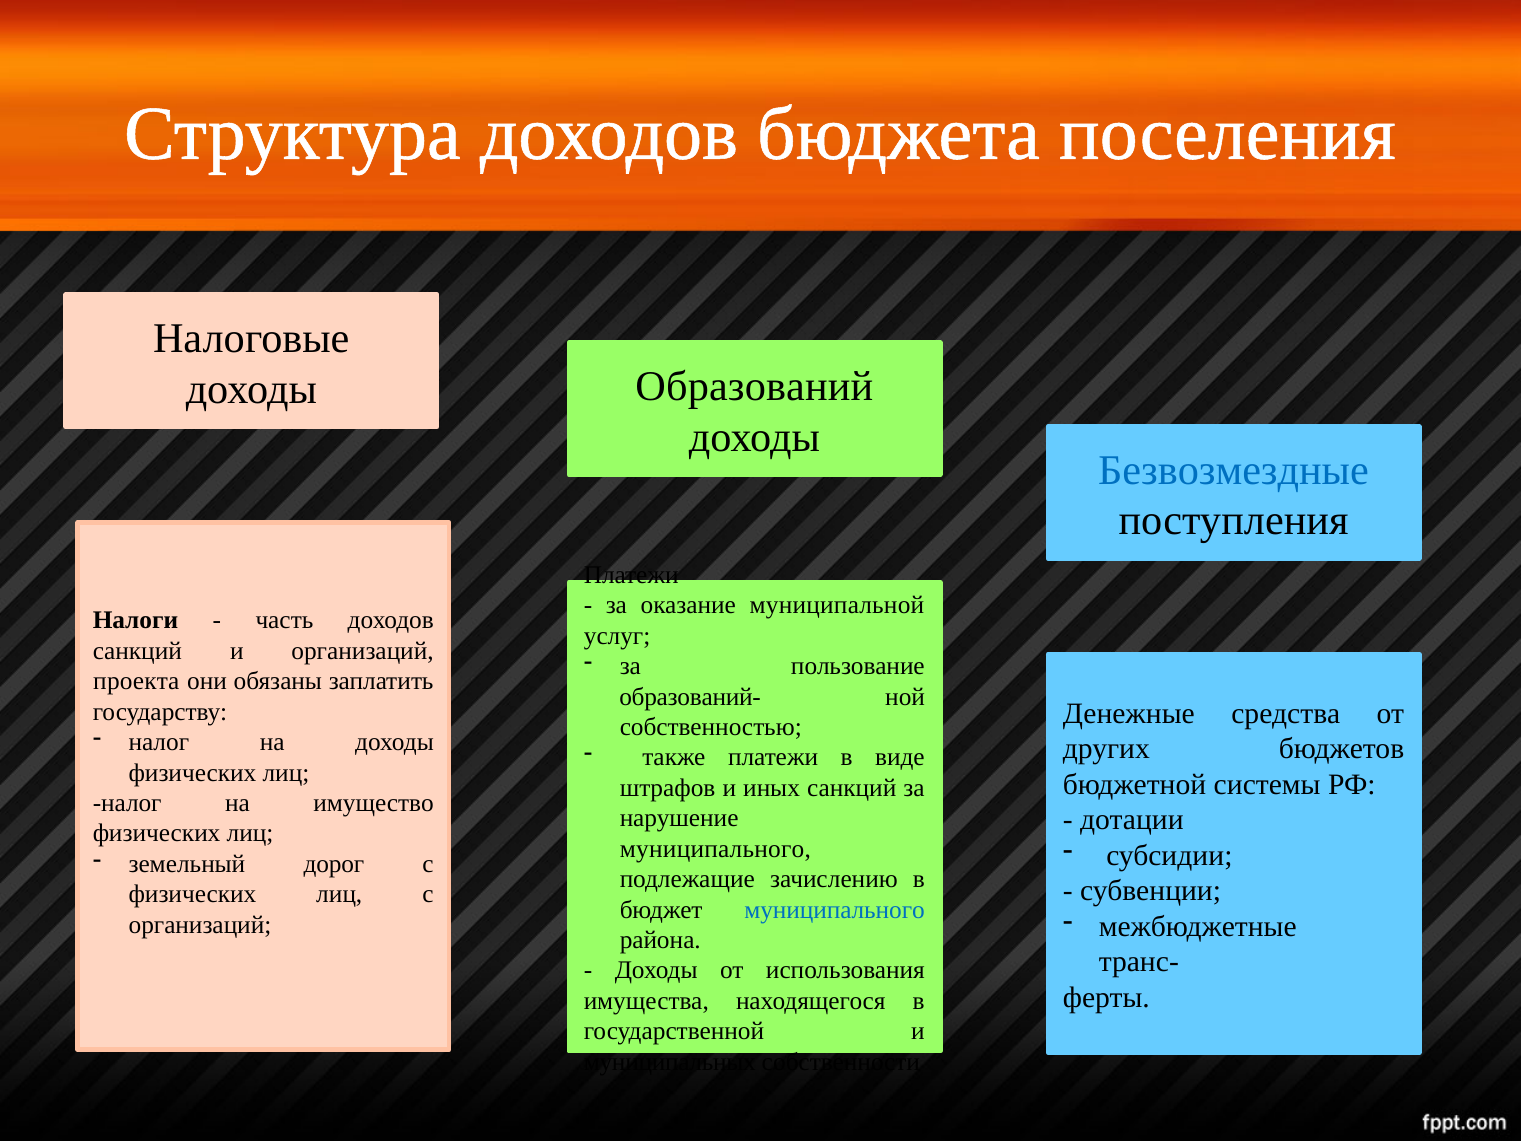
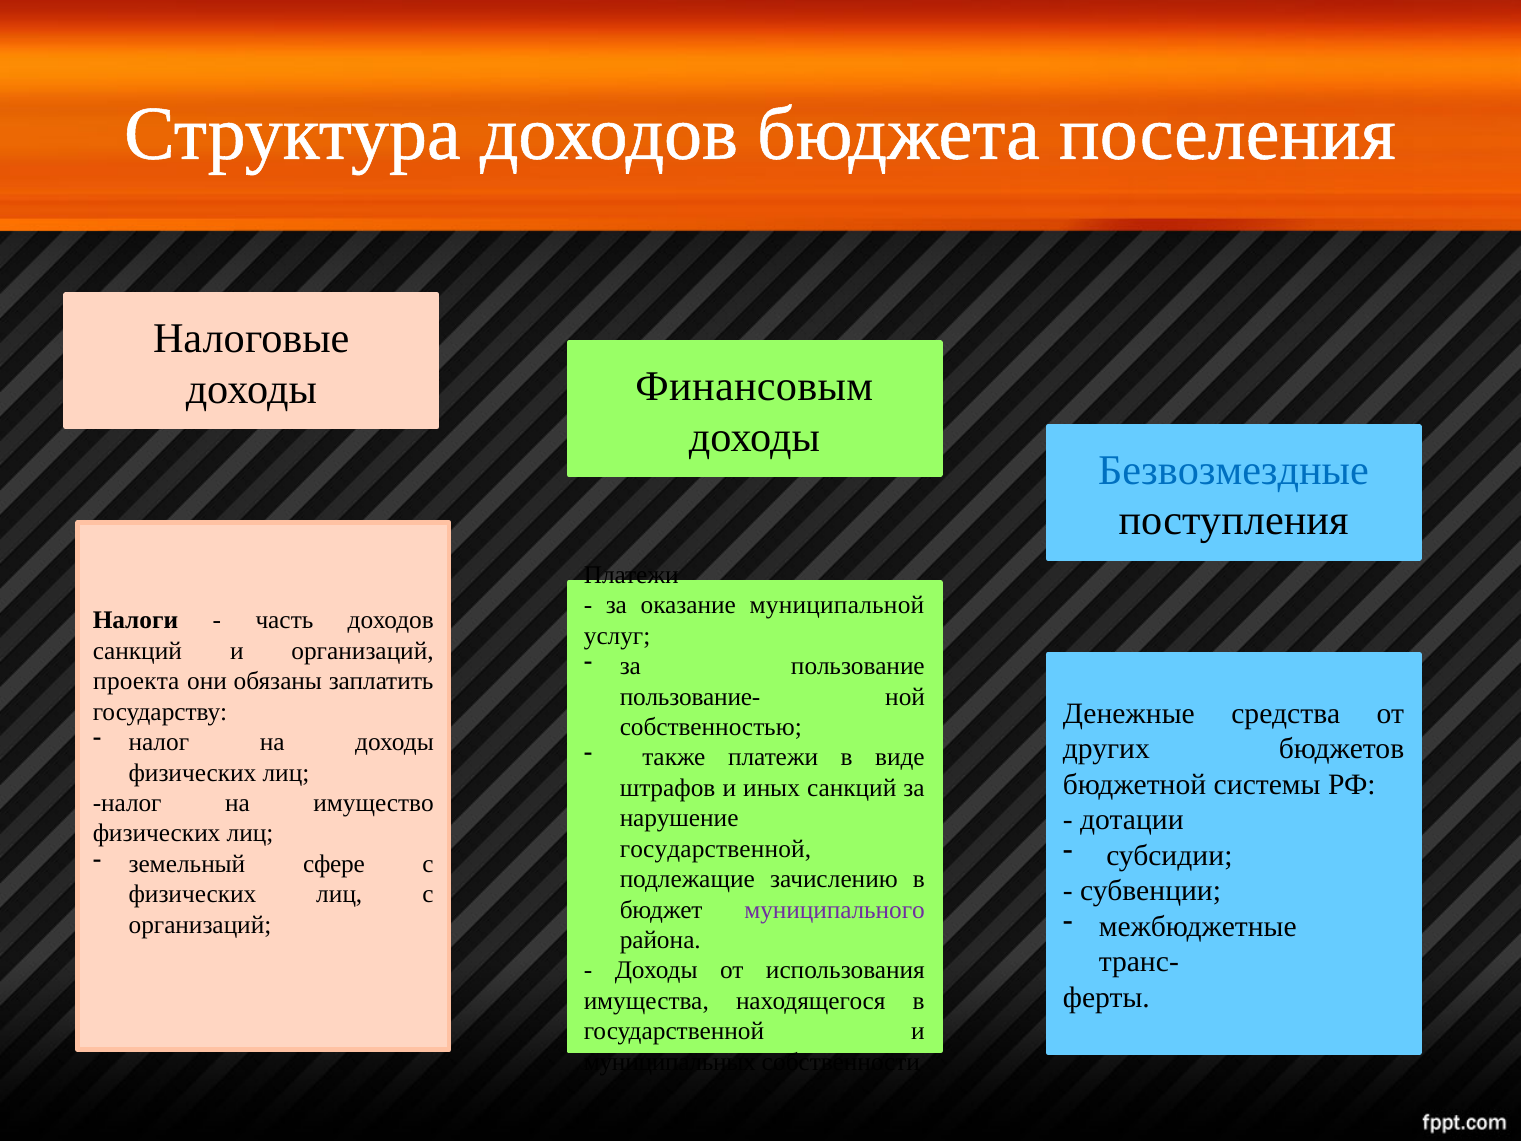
Образований: Образований -> Финансовым
образований-: образований- -> пользование-
муниципального at (715, 849): муниципального -> государственной
дорог: дорог -> сфере
муниципального at (835, 910) colour: blue -> purple
